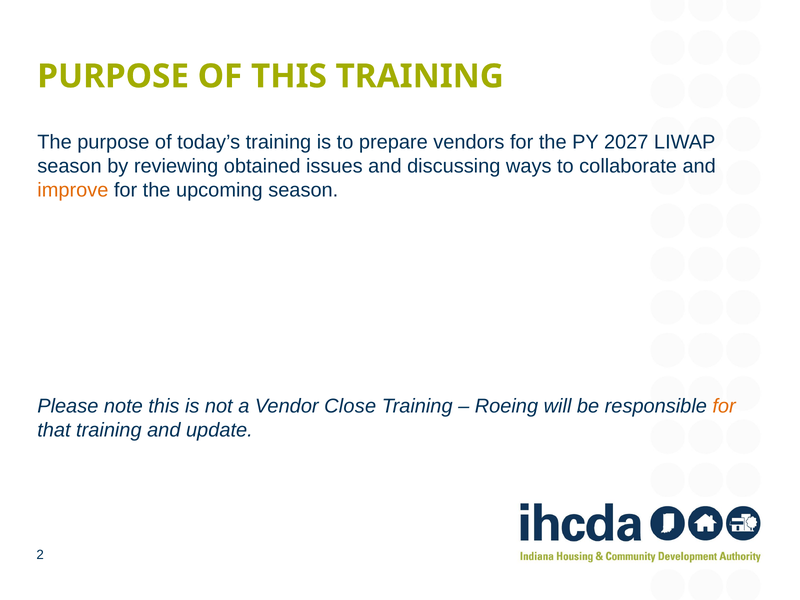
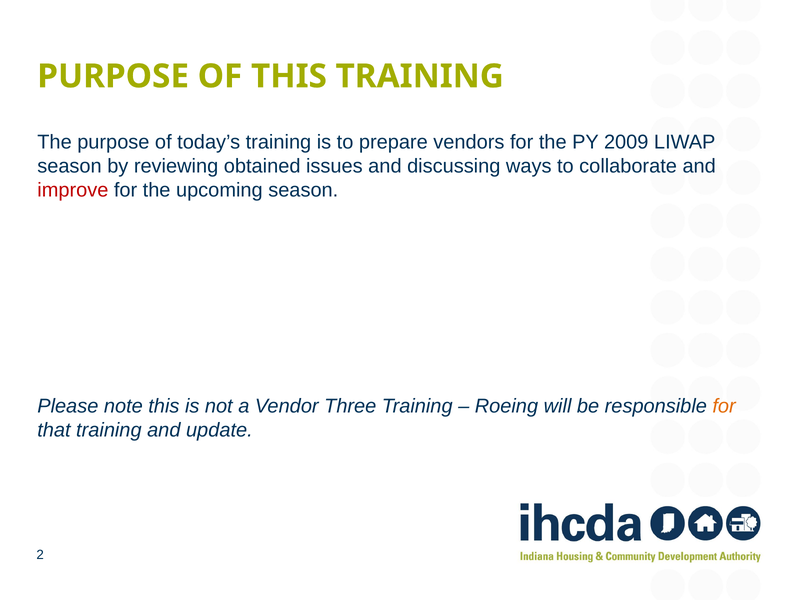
2027: 2027 -> 2009
improve colour: orange -> red
Close: Close -> Three
